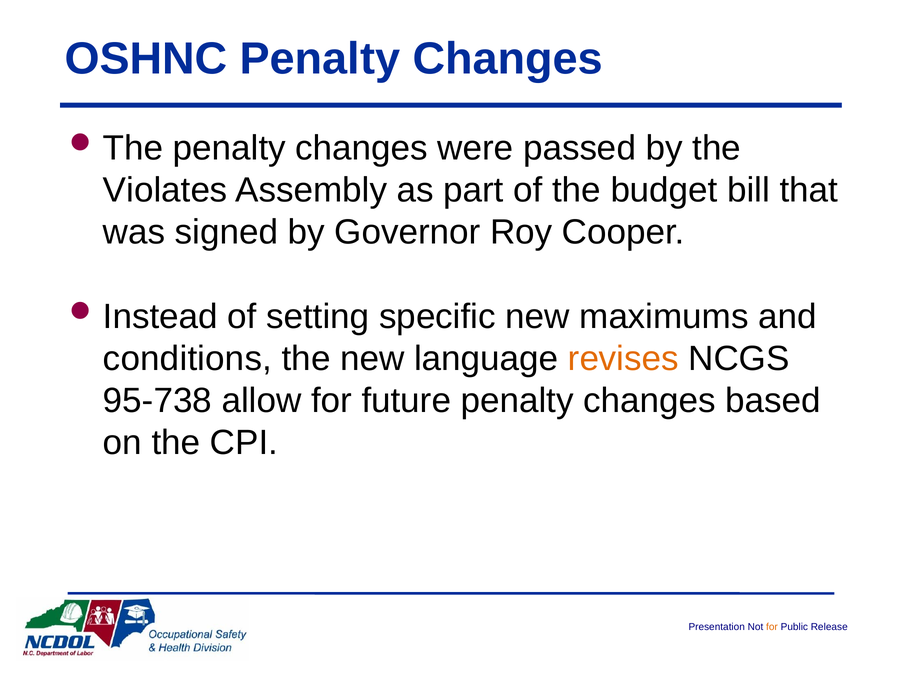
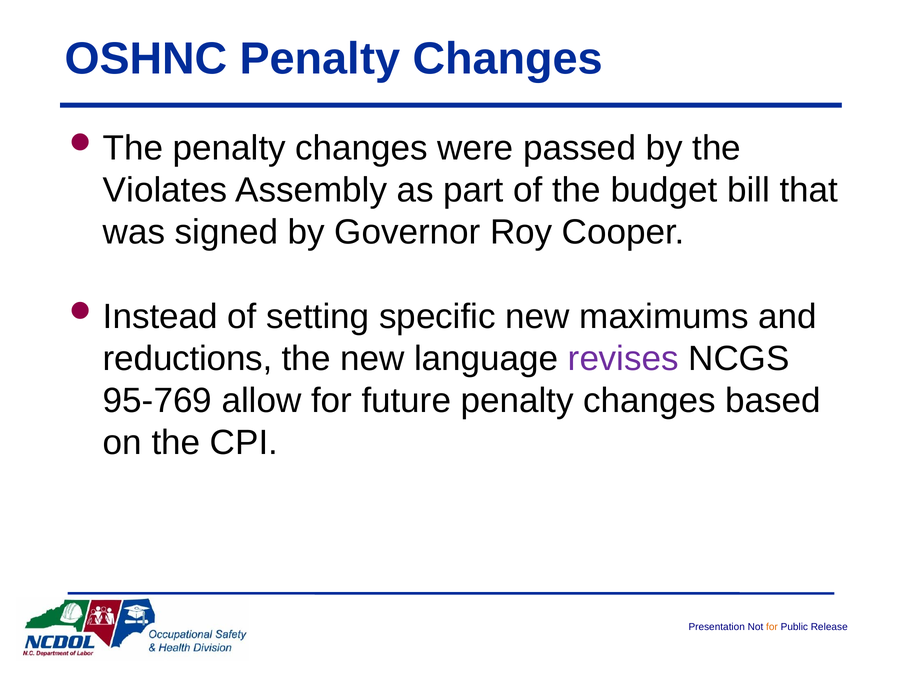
conditions: conditions -> reductions
revises colour: orange -> purple
95-738: 95-738 -> 95-769
